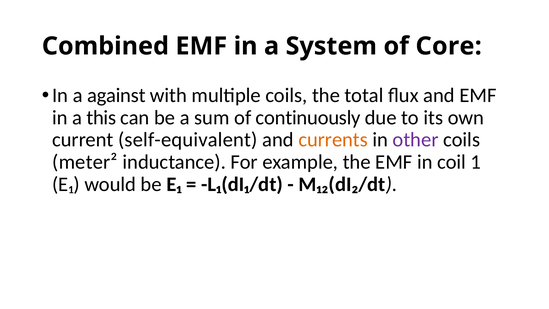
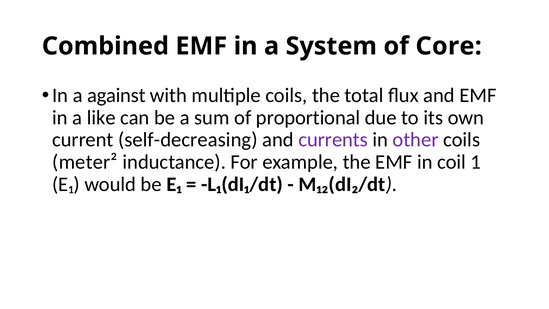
this: this -> like
continuously: continuously -> proportional
self-equivalent: self-equivalent -> self-decreasing
currents colour: orange -> purple
